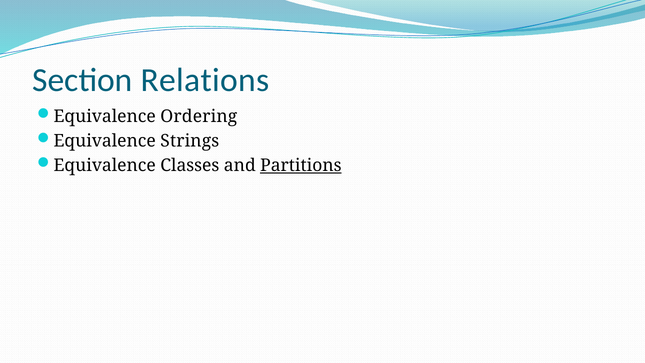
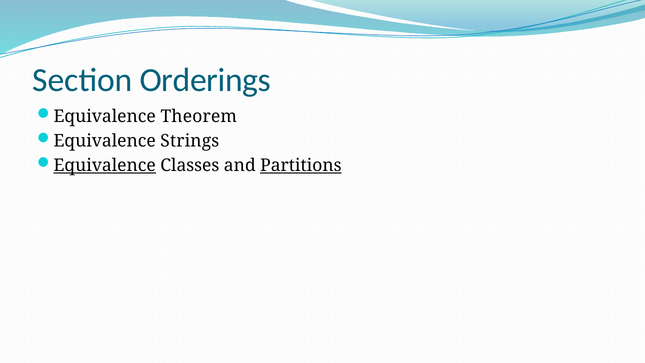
Relations: Relations -> Orderings
Ordering: Ordering -> Theorem
Equivalence at (105, 165) underline: none -> present
